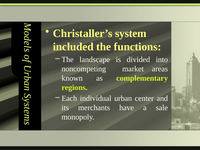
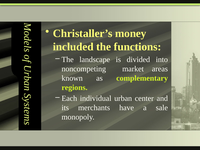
system: system -> money
